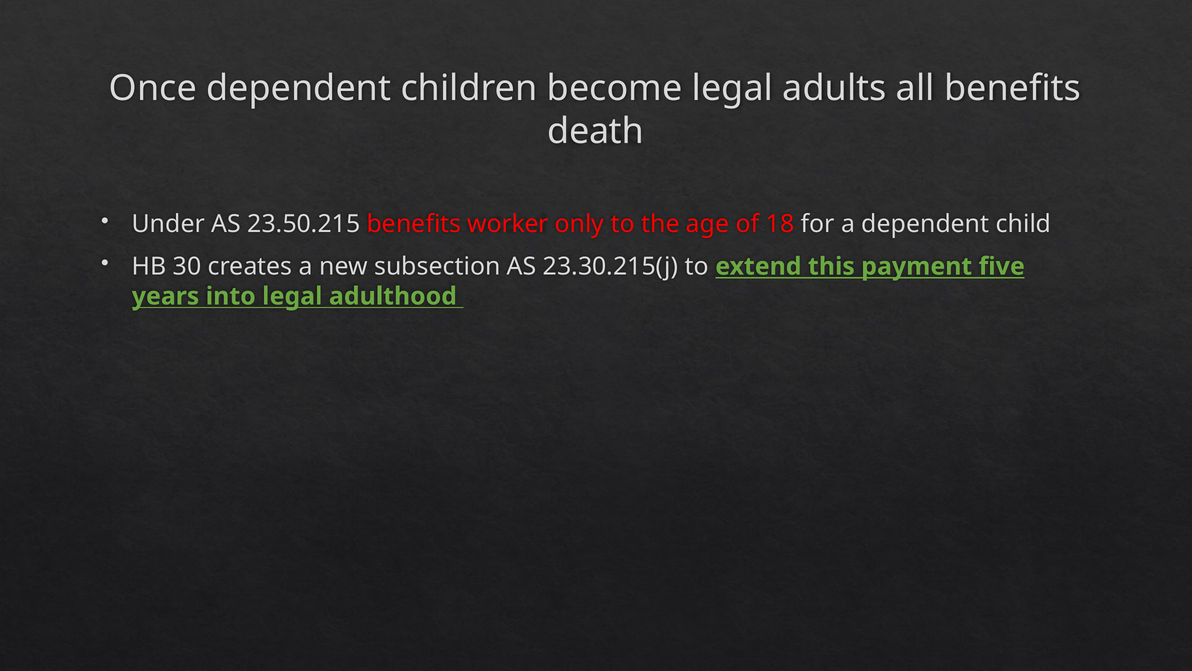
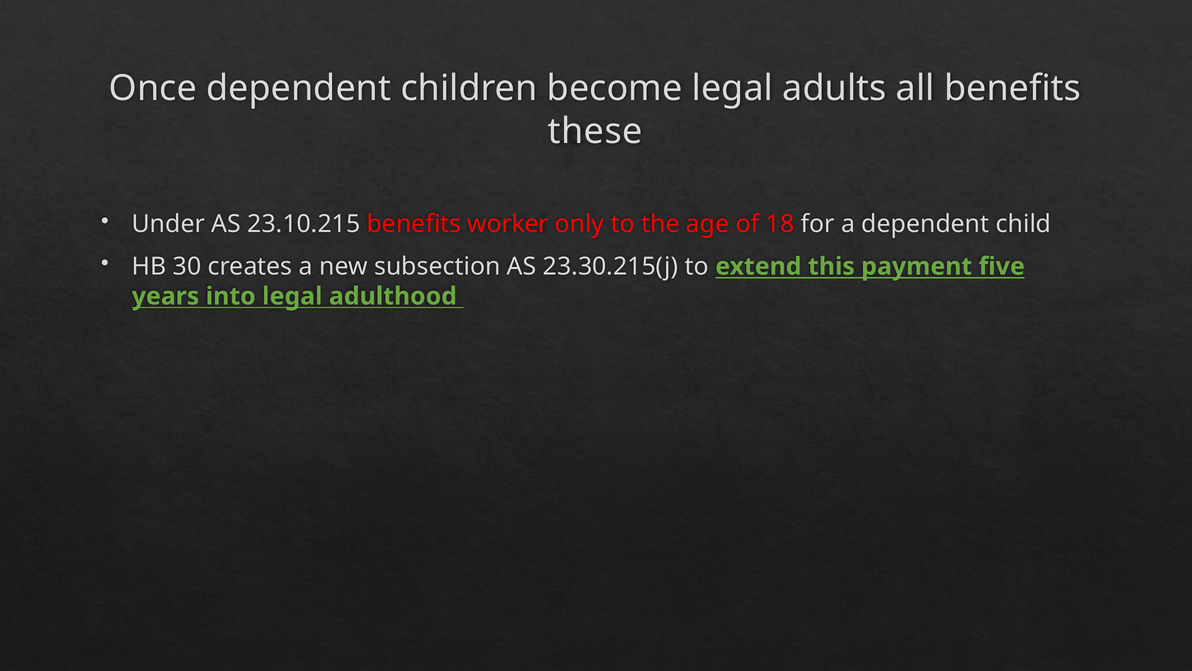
death: death -> these
23.50.215: 23.50.215 -> 23.10.215
